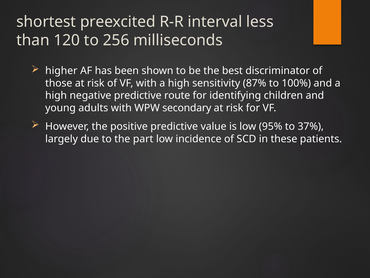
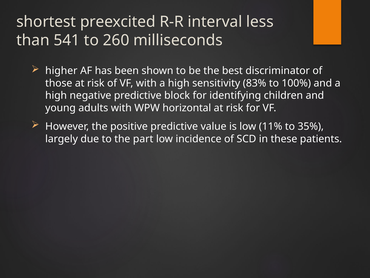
120: 120 -> 541
256: 256 -> 260
87%: 87% -> 83%
route: route -> block
secondary: secondary -> horizontal
95%: 95% -> 11%
37%: 37% -> 35%
